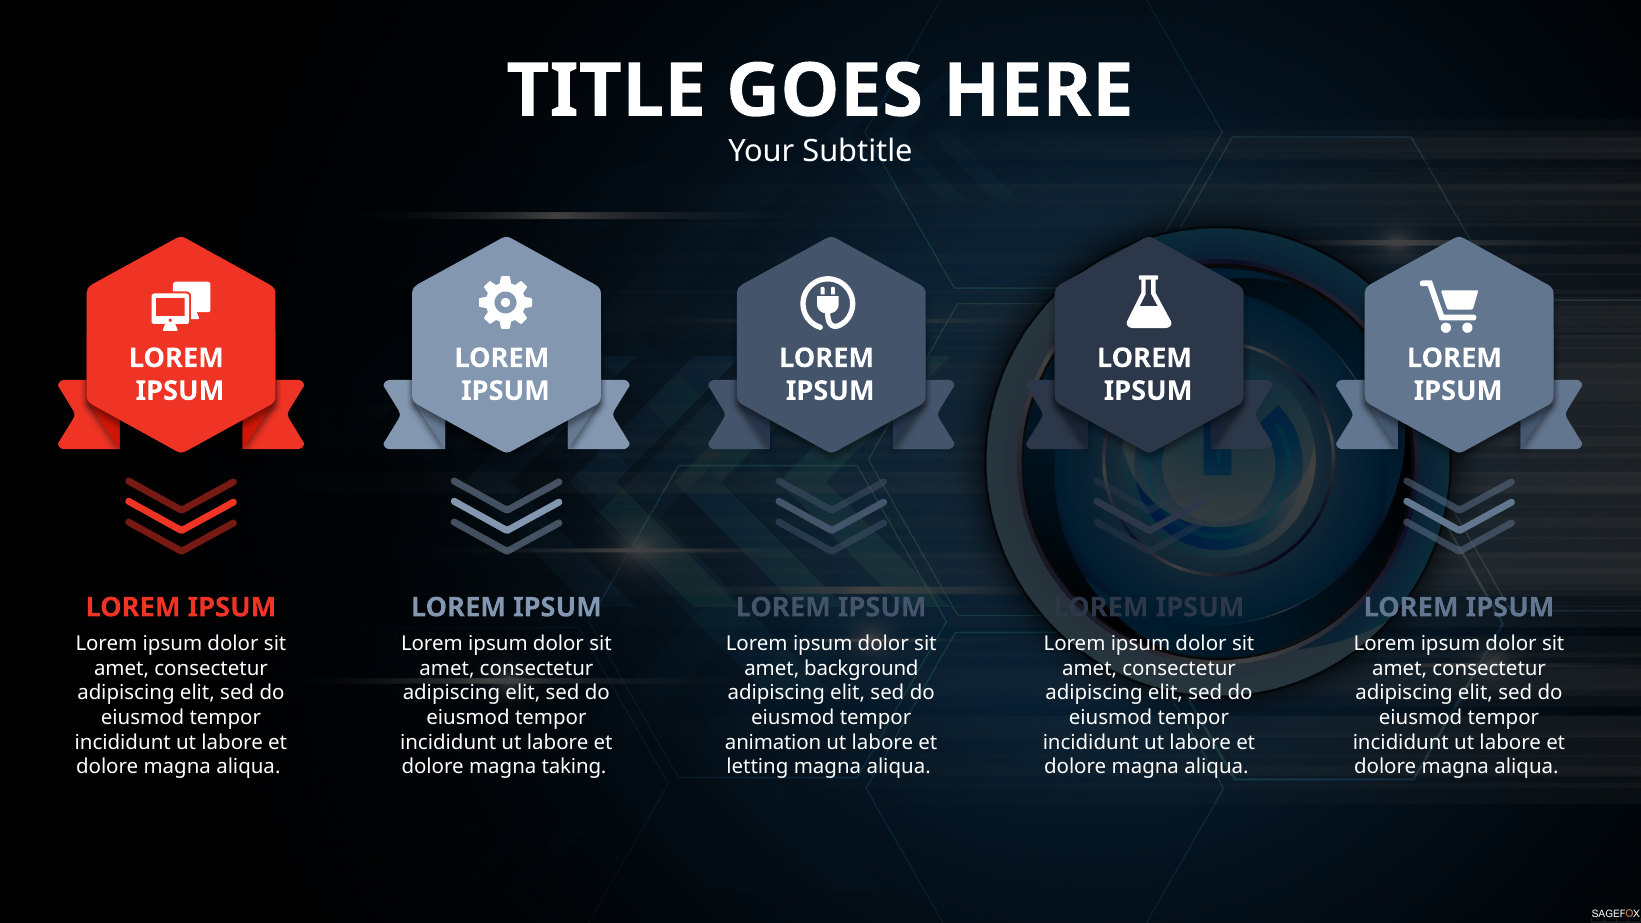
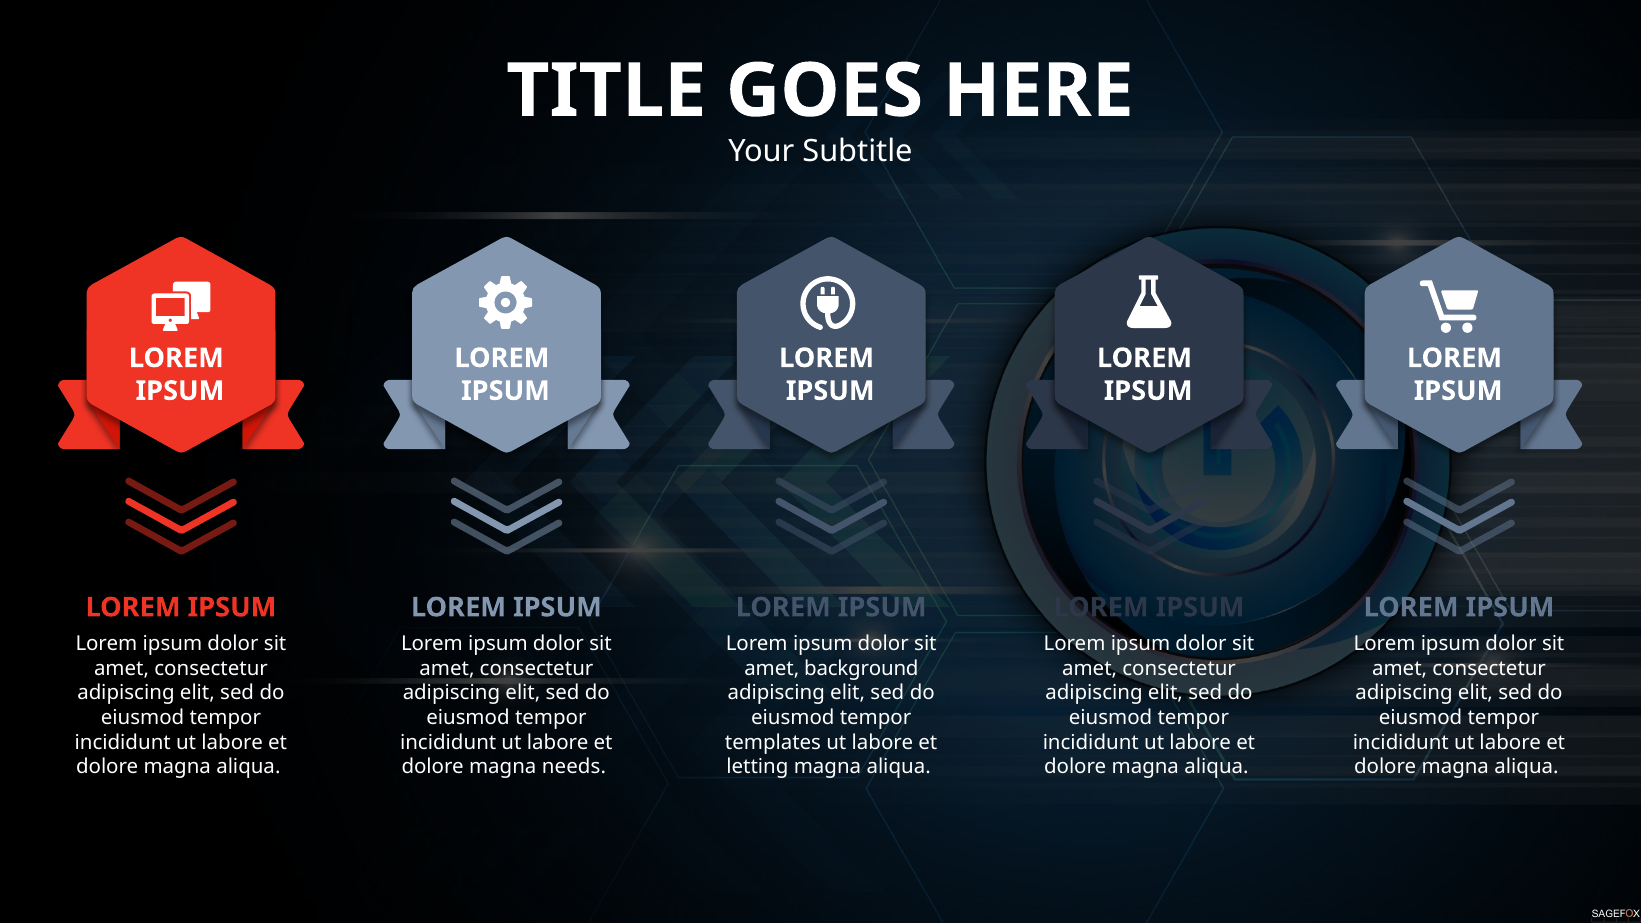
animation: animation -> templates
taking: taking -> needs
